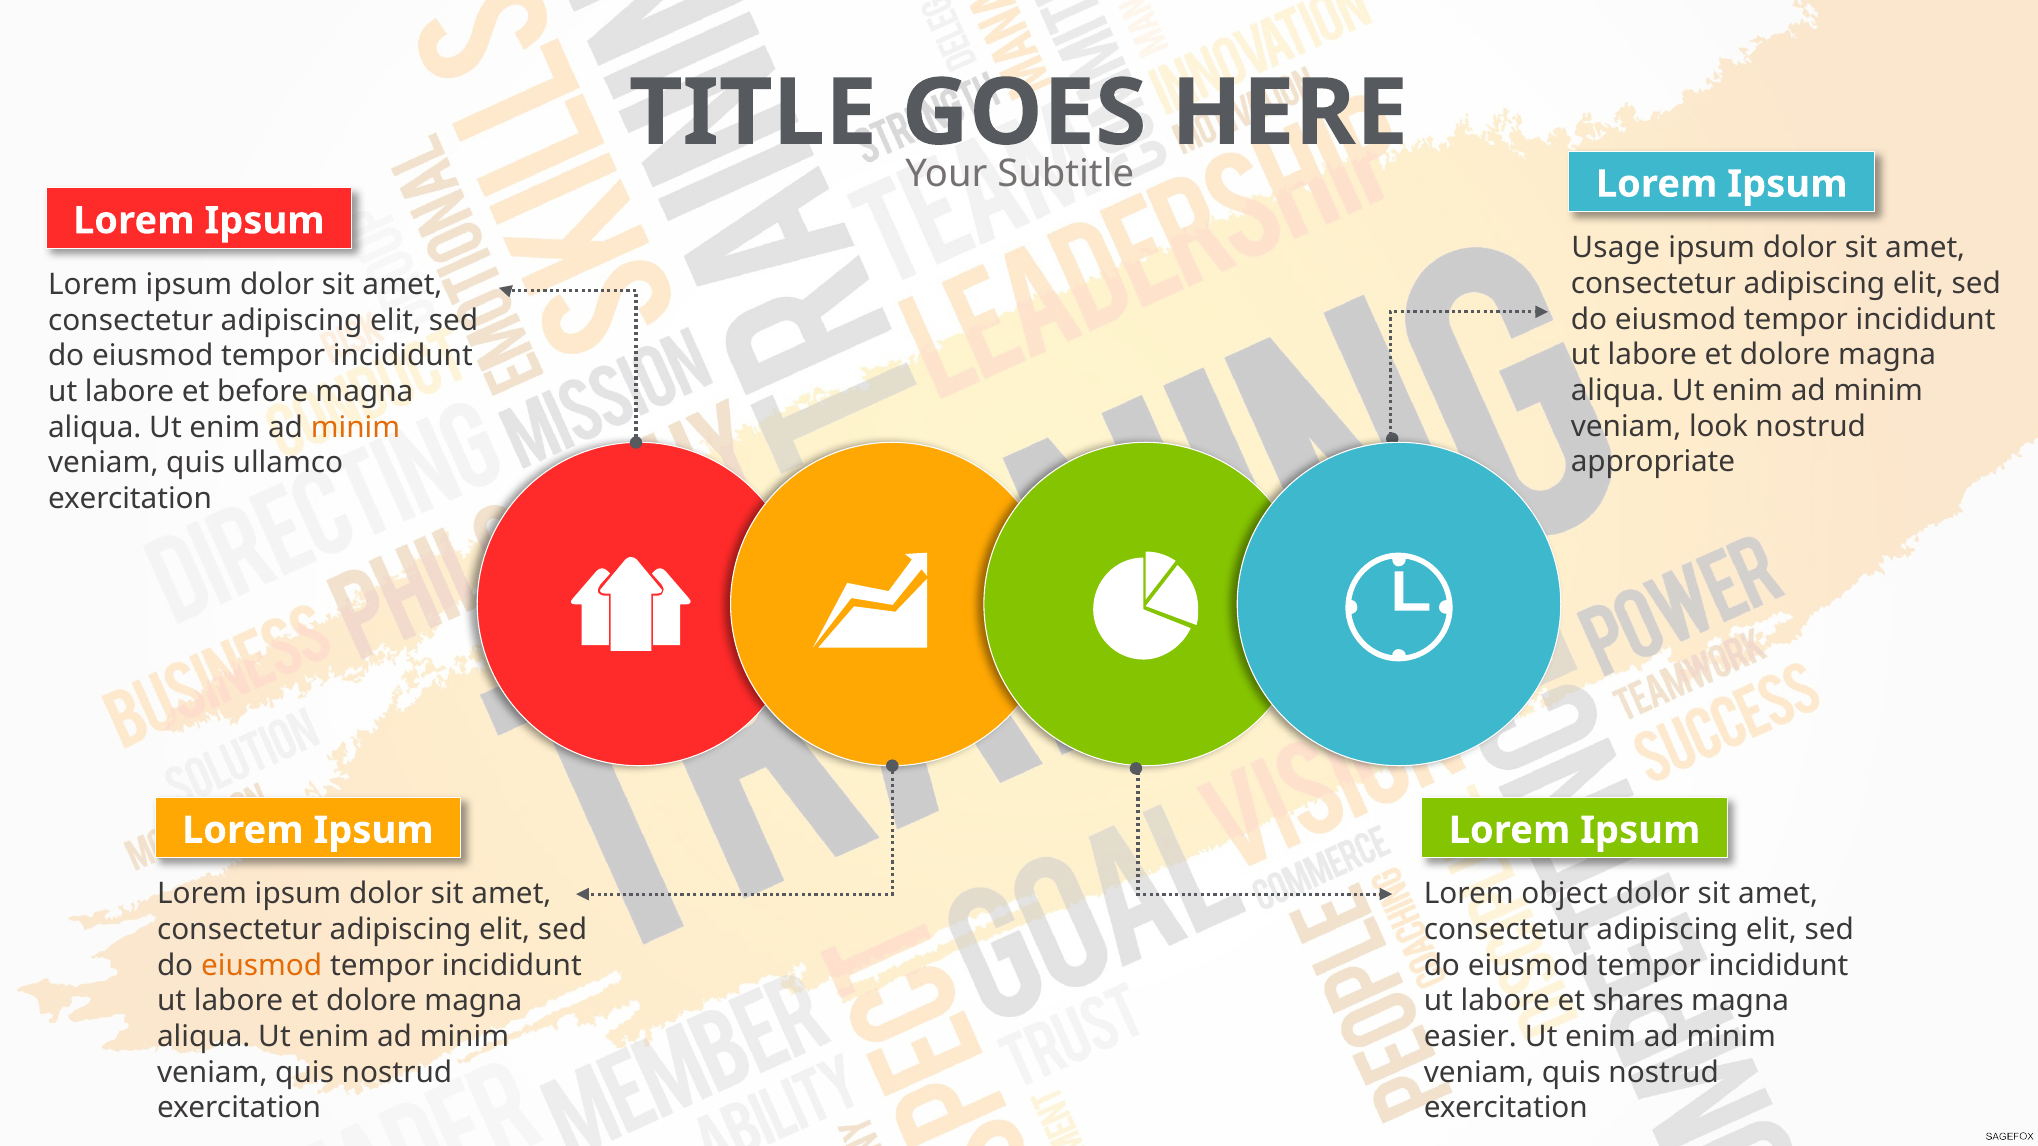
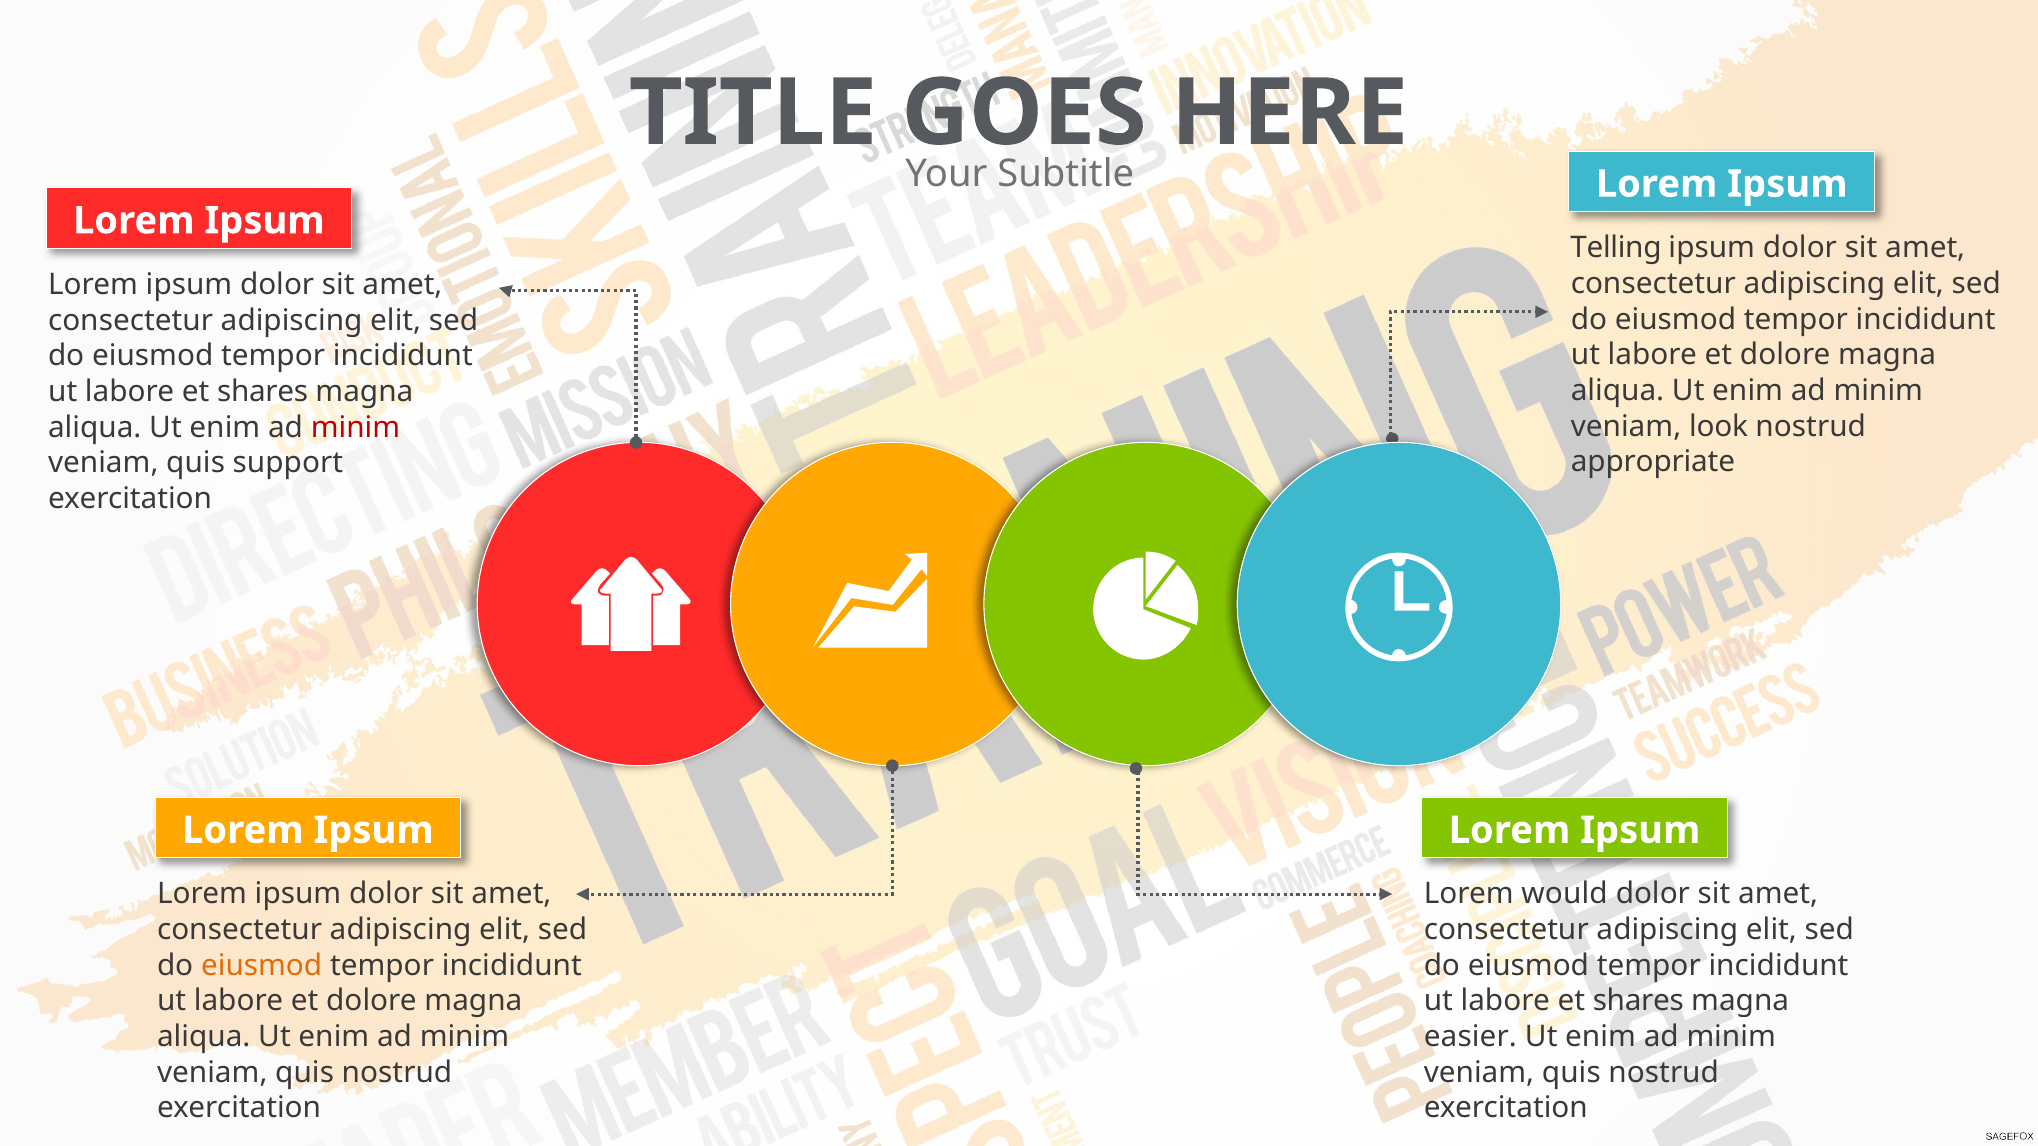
Usage: Usage -> Telling
before at (263, 392): before -> shares
minim at (355, 427) colour: orange -> red
ullamco: ullamco -> support
object: object -> would
